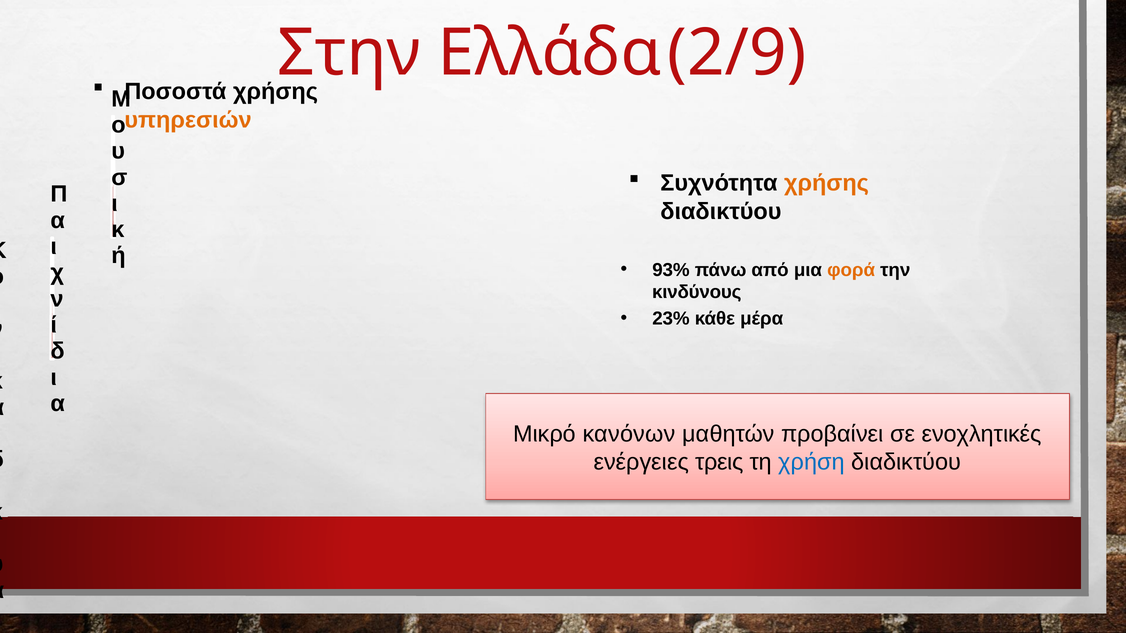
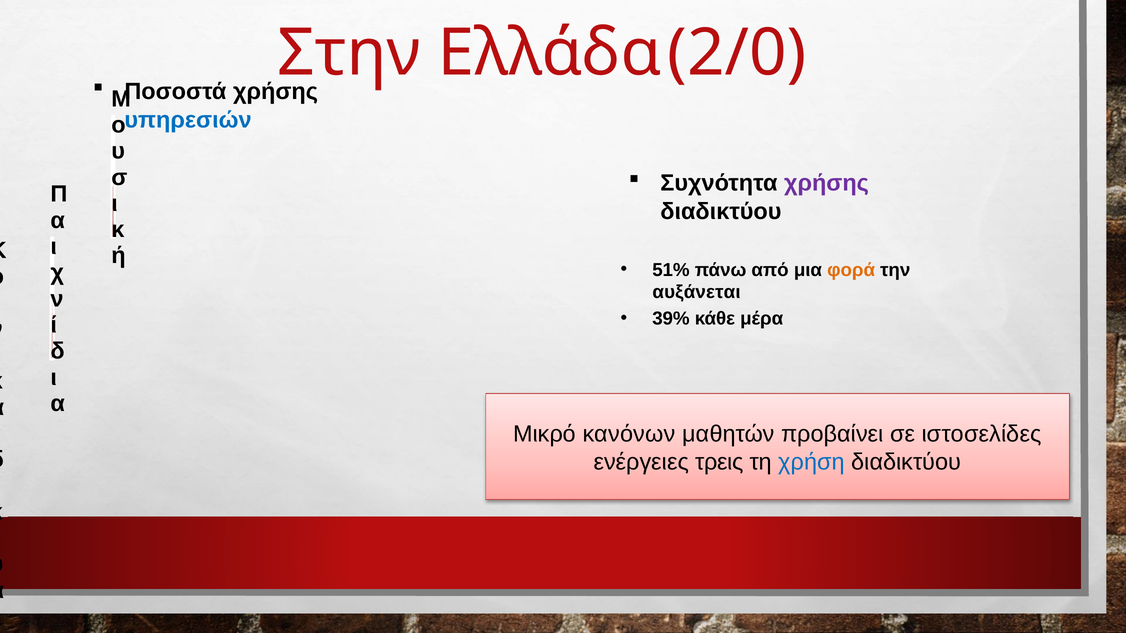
2/9: 2/9 -> 2/0
υπηρεσιών colour: orange -> blue
χρήσης at (826, 183) colour: orange -> purple
93%: 93% -> 51%
κινδύνους: κινδύνους -> αυξάνεται
23%: 23% -> 39%
ενοχλητικές: ενοχλητικές -> ιστοσελίδες
